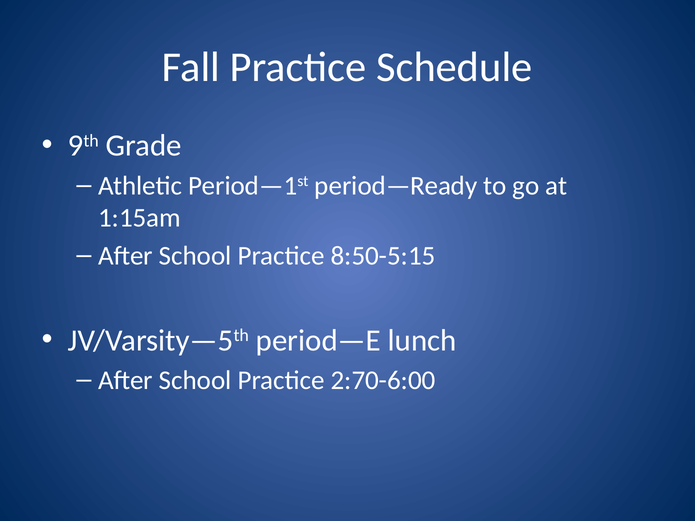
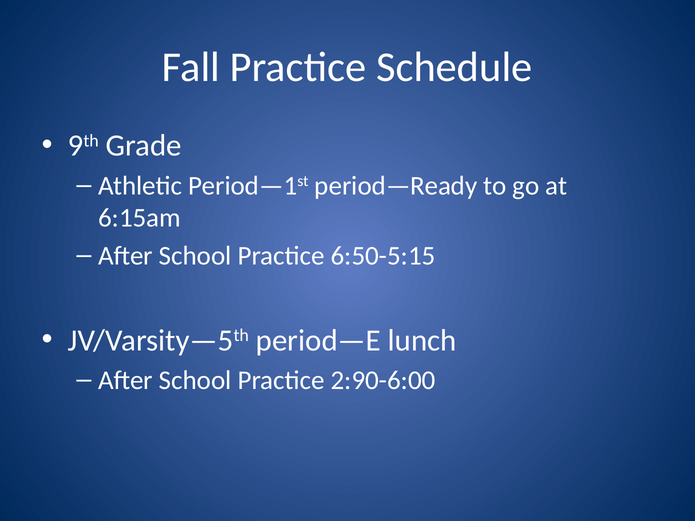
1:15am: 1:15am -> 6:15am
8:50-5:15: 8:50-5:15 -> 6:50-5:15
2:70-6:00: 2:70-6:00 -> 2:90-6:00
